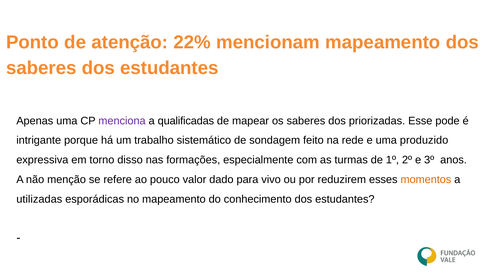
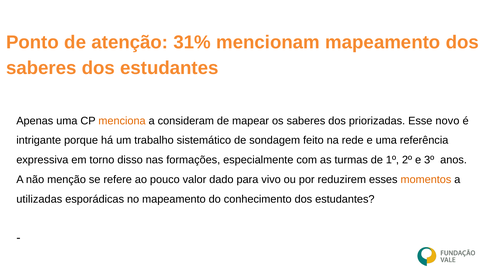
22%: 22% -> 31%
menciona colour: purple -> orange
qualificadas: qualificadas -> consideram
pode: pode -> novo
produzido: produzido -> referência
